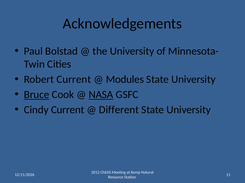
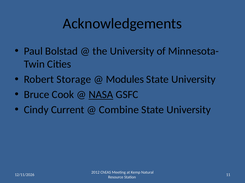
Robert Current: Current -> Storage
Bruce underline: present -> none
Different: Different -> Combine
